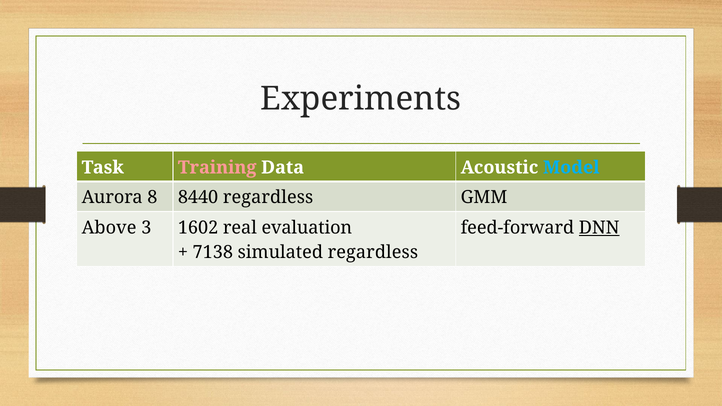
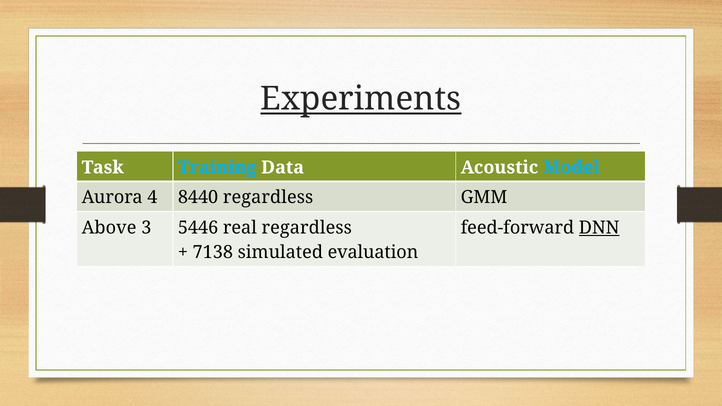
Experiments underline: none -> present
Training colour: pink -> light blue
8: 8 -> 4
1602: 1602 -> 5446
real evaluation: evaluation -> regardless
simulated regardless: regardless -> evaluation
